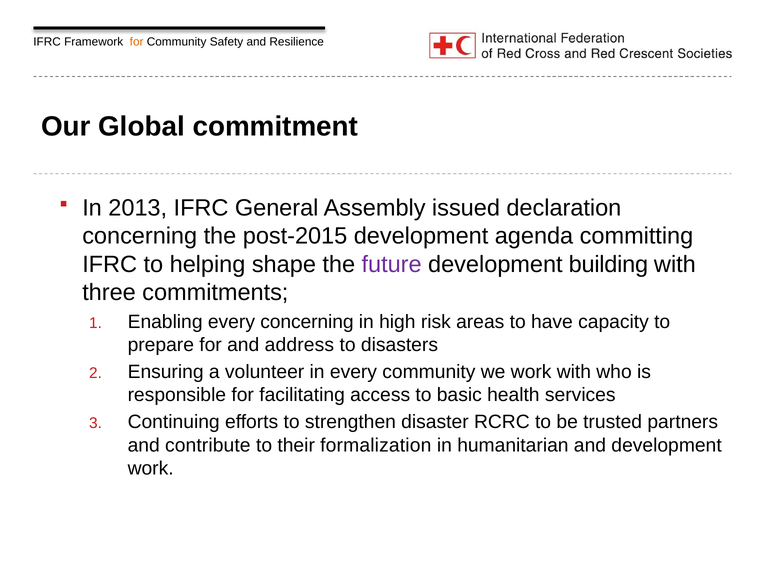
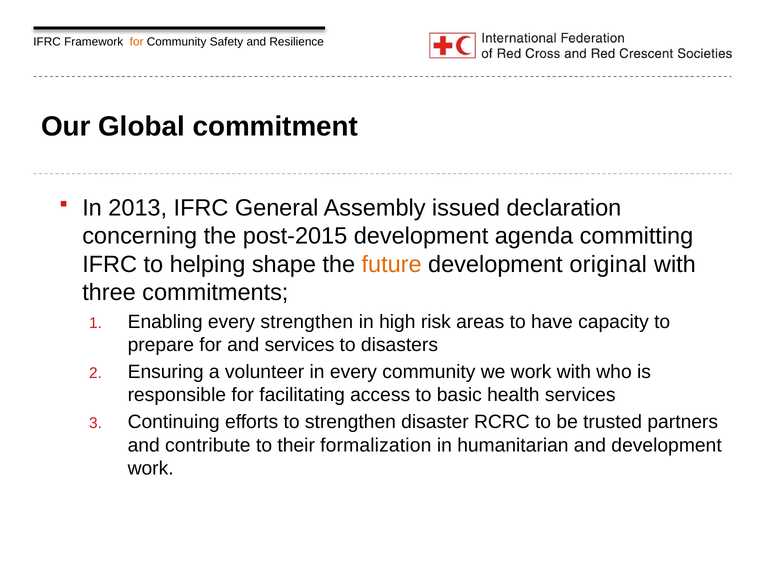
future colour: purple -> orange
building: building -> original
every concerning: concerning -> strengthen
and address: address -> services
